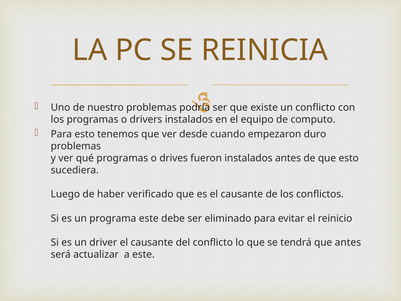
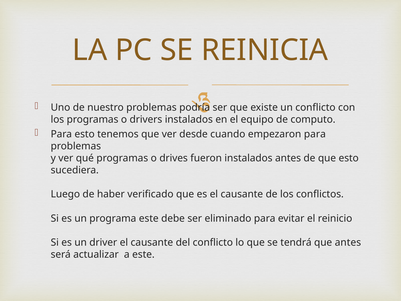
empezaron duro: duro -> para
